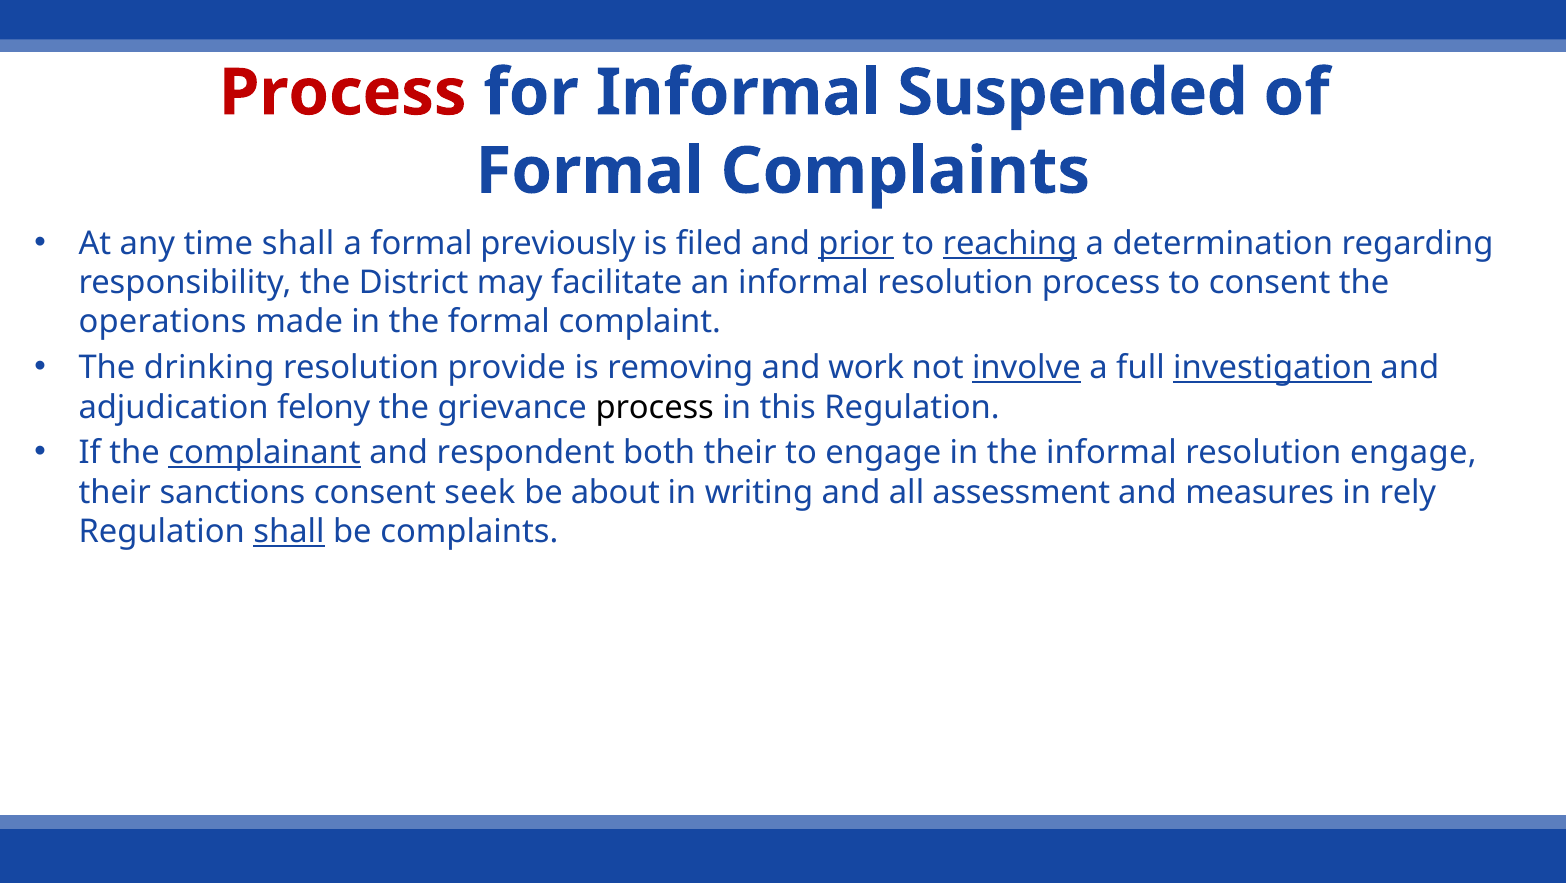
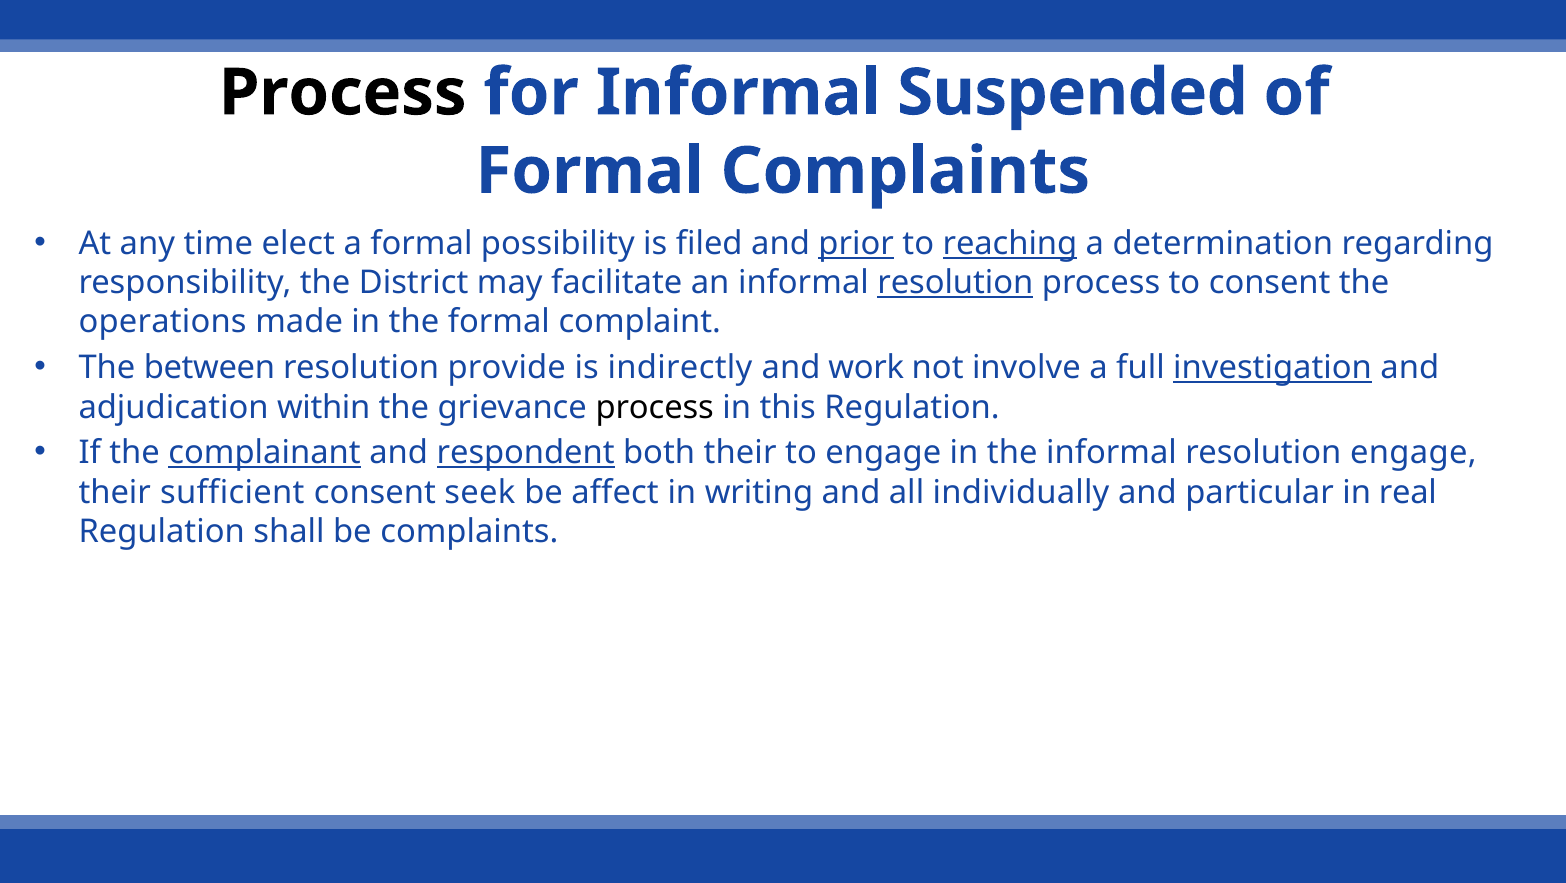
Process at (343, 93) colour: red -> black
time shall: shall -> elect
previously: previously -> possibility
resolution at (955, 283) underline: none -> present
drinking: drinking -> between
removing: removing -> indirectly
involve underline: present -> none
felony: felony -> within
respondent underline: none -> present
sanctions: sanctions -> sufficient
about: about -> affect
assessment: assessment -> individually
measures: measures -> particular
rely: rely -> real
shall at (289, 532) underline: present -> none
